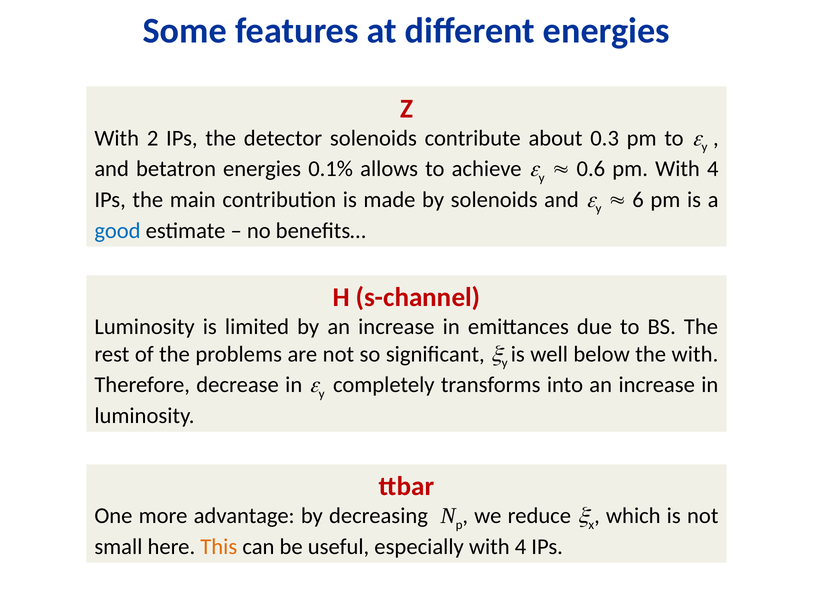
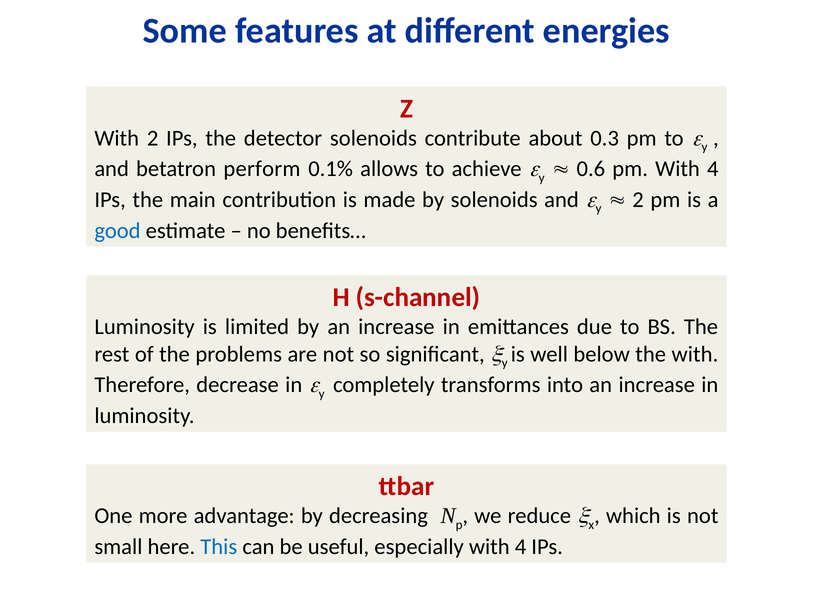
betatron energies: energies -> perform
6 at (638, 200): 6 -> 2
This colour: orange -> blue
